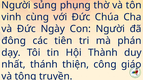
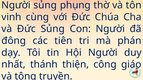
Đức Ngày: Ngày -> Sủng
Hội Thành: Thành -> Người
